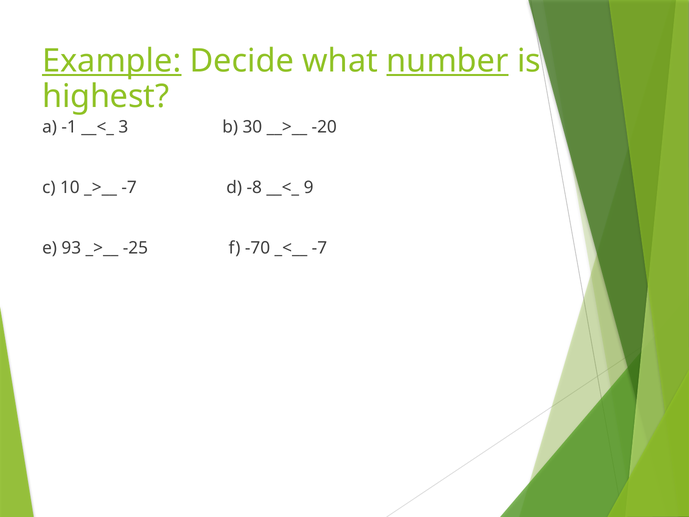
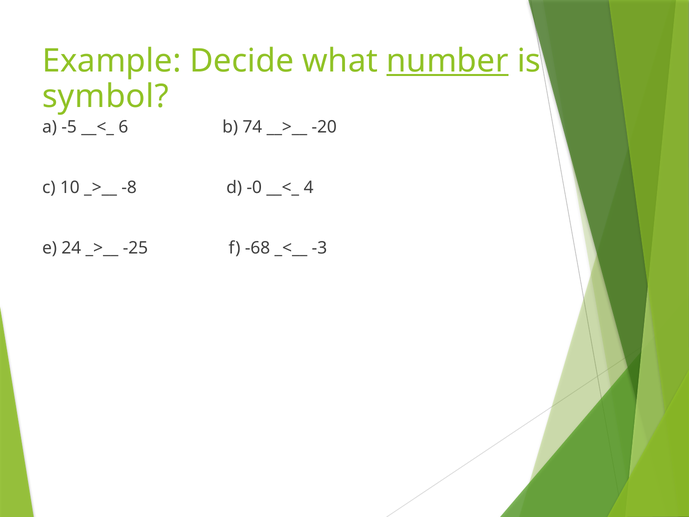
Example underline: present -> none
highest: highest -> symbol
-1: -1 -> -5
3: 3 -> 6
30: 30 -> 74
-7 at (129, 187): -7 -> -8
-8: -8 -> -0
9: 9 -> 4
93: 93 -> 24
-70: -70 -> -68
-7 at (319, 248): -7 -> -3
